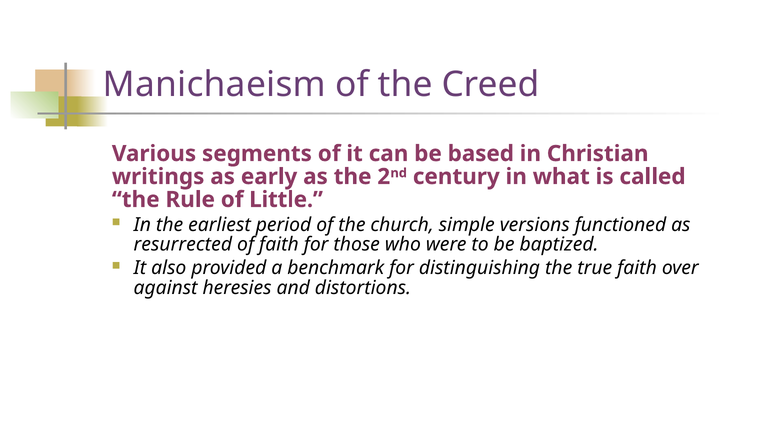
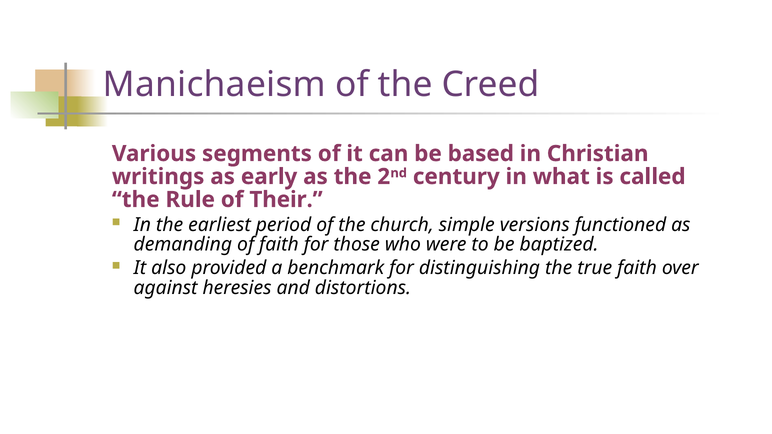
Little: Little -> Their
resurrected: resurrected -> demanding
